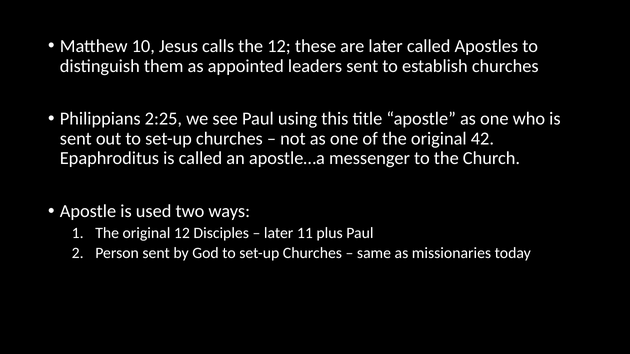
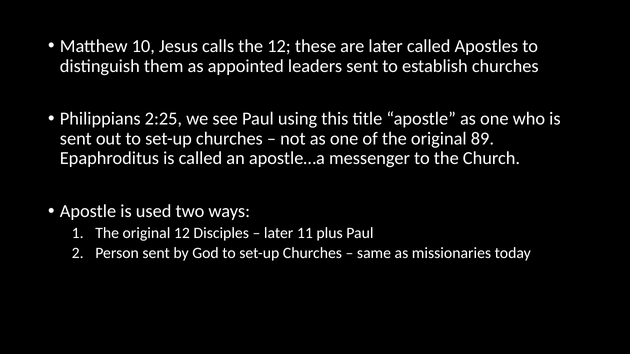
42: 42 -> 89
